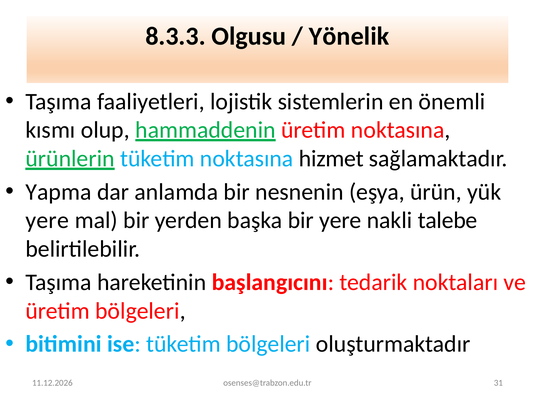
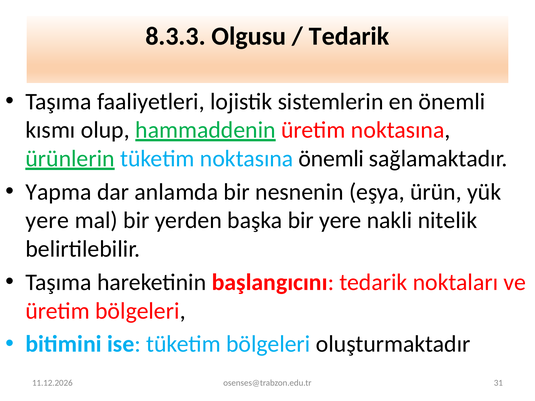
Yönelik at (349, 36): Yönelik -> Tedarik
noktasına hizmet: hizmet -> önemli
talebe: talebe -> nitelik
